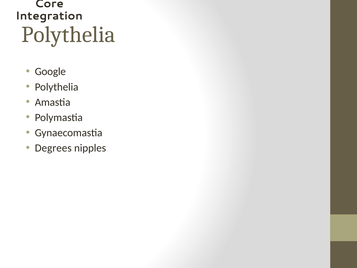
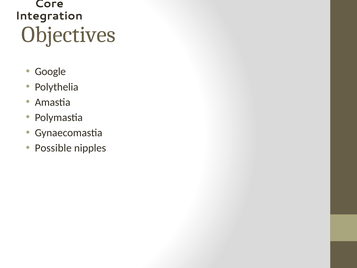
Polythelia at (68, 35): Polythelia -> Objectives
Degrees: Degrees -> Possible
